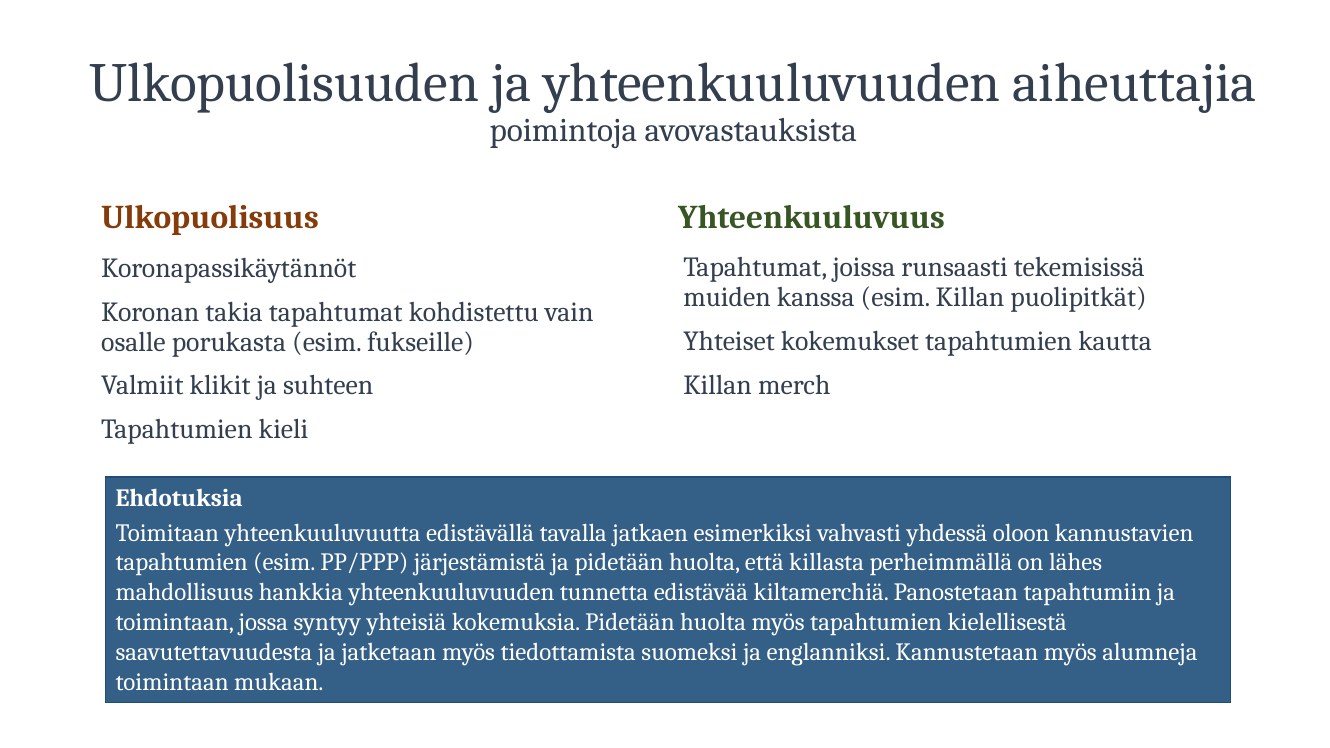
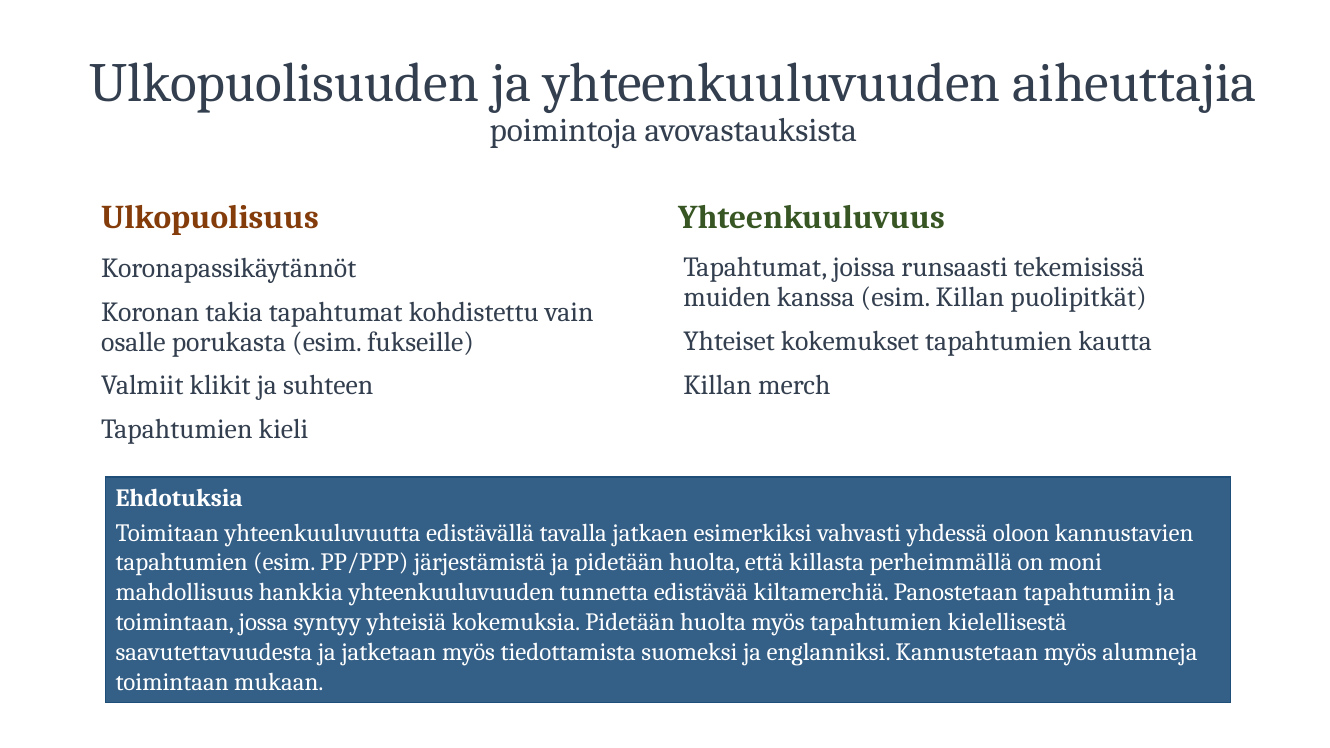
lähes: lähes -> moni
